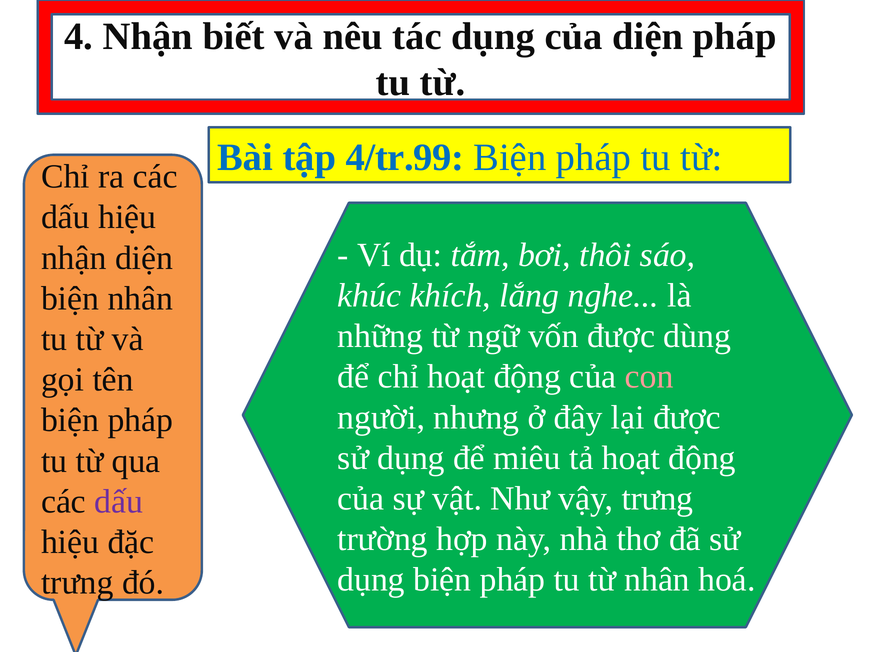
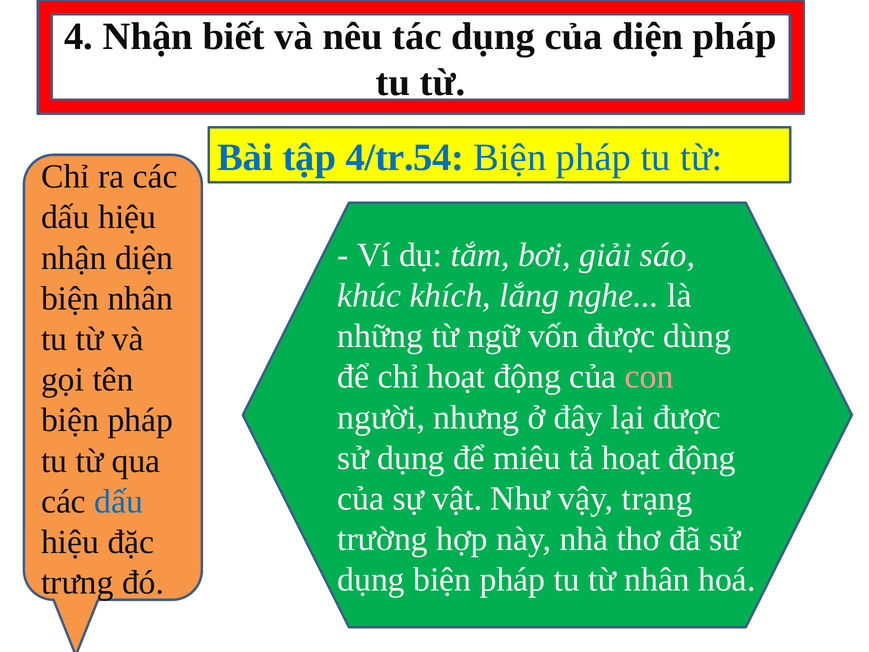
4/tr.99: 4/tr.99 -> 4/tr.54
thôi: thôi -> giải
vậy trưng: trưng -> trạng
dấu at (119, 501) colour: purple -> blue
